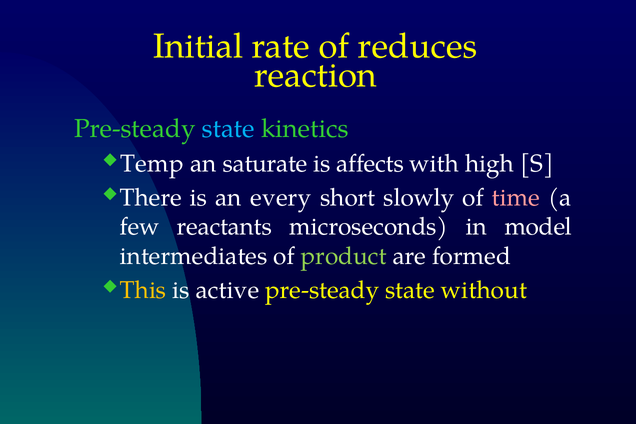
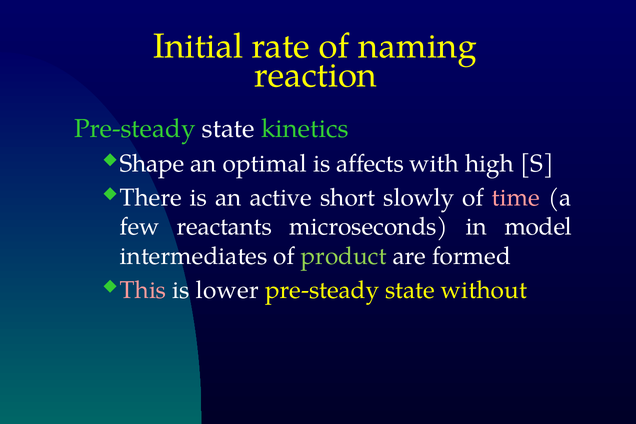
reduces: reduces -> naming
state at (228, 129) colour: light blue -> white
Temp: Temp -> Shape
saturate: saturate -> optimal
every: every -> active
This colour: yellow -> pink
active: active -> lower
